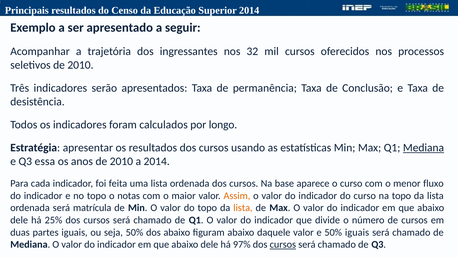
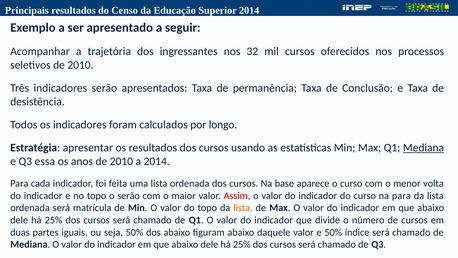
fluxo: fluxo -> volta
o notas: notas -> serão
Assim colour: orange -> red
na topo: topo -> para
50% iguais: iguais -> índice
97% at (242, 244): 97% -> 25%
cursos at (283, 244) underline: present -> none
